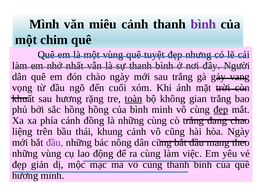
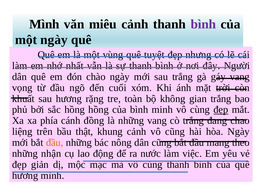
một chim: chim -> ngày
toàn underline: present -> none
những cùng: cùng -> vang
thái: thái -> thật
đầu at (55, 143) colour: purple -> orange
những vùng: vùng -> nhận
ra cùng: cùng -> nước
